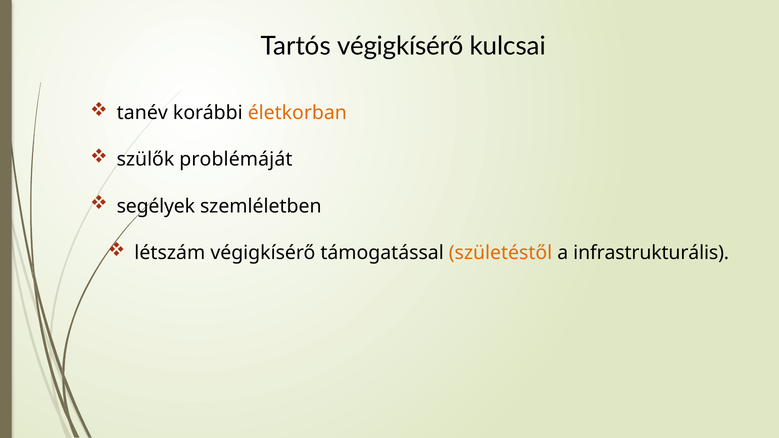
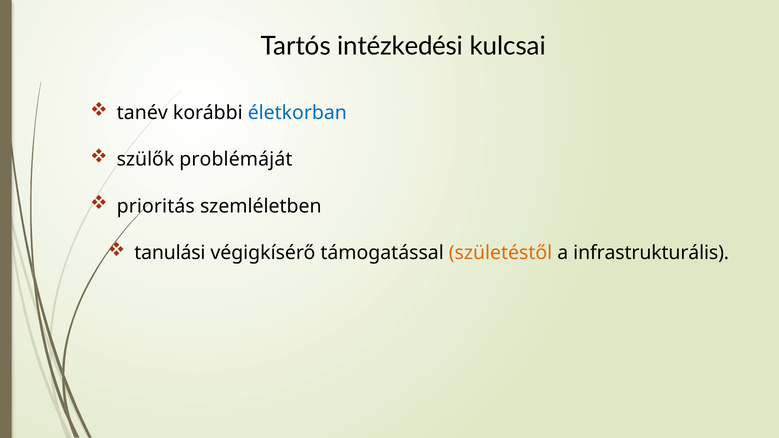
Tartós végigkísérő: végigkísérő -> intézkedési
életkorban colour: orange -> blue
segélyek: segélyek -> prioritás
létszám: létszám -> tanulási
